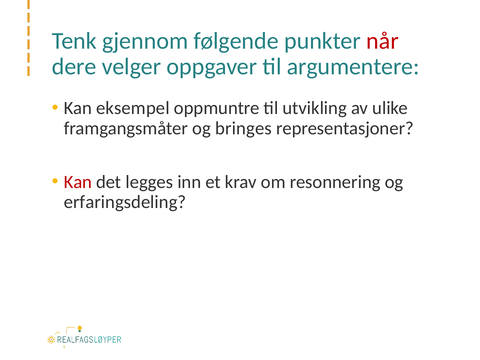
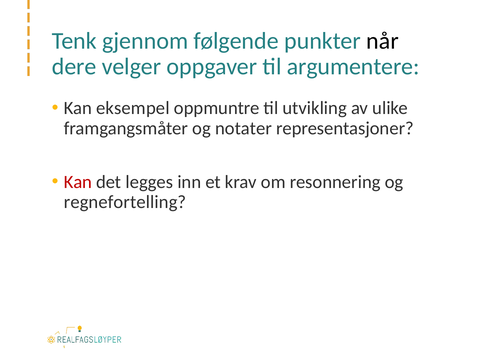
når colour: red -> black
bringes: bringes -> notater
erfaringsdeling: erfaringsdeling -> regnefortelling
